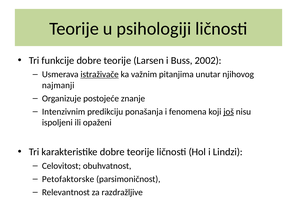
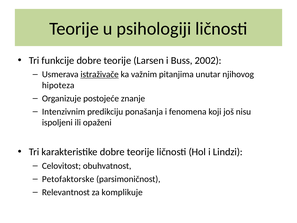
najmanji: najmanji -> hipoteza
još underline: present -> none
razdražljive: razdražljive -> komplikuje
